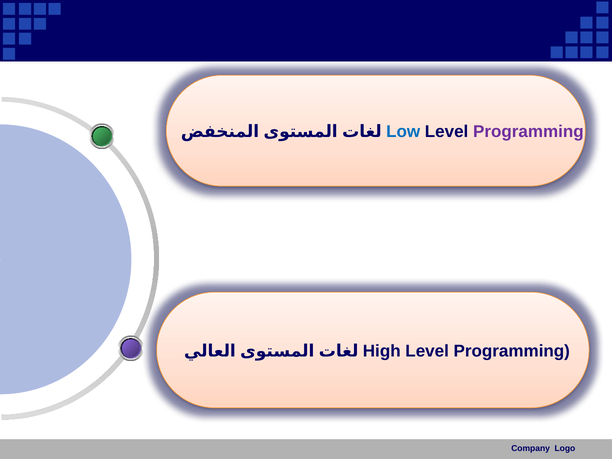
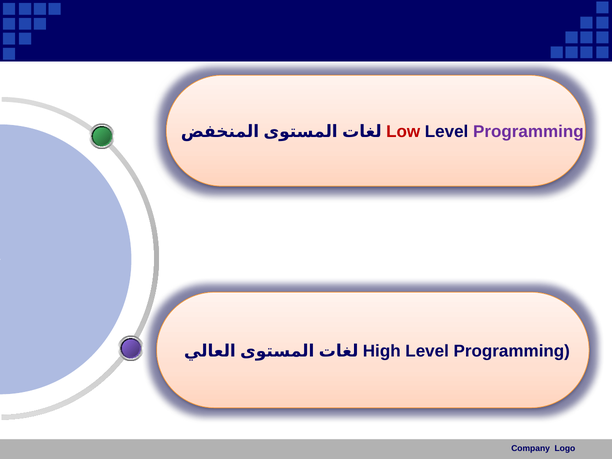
Low colour: blue -> red
